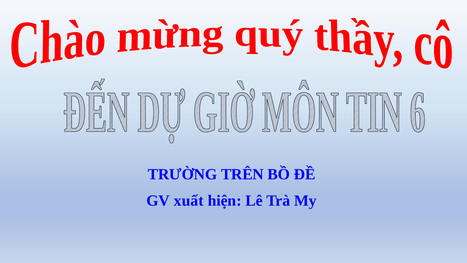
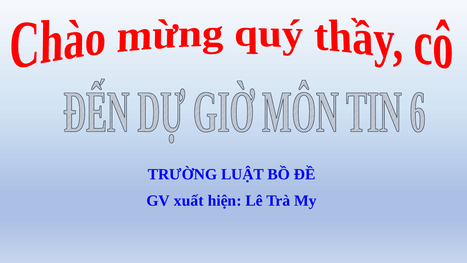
TRÊN: TRÊN -> LUẬT
